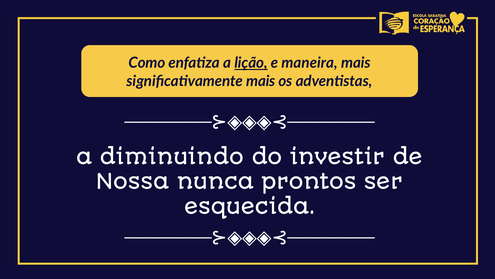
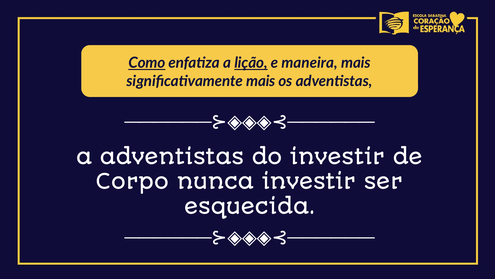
Como underline: none -> present
a diminuindo: diminuindo -> adventistas
Nossa: Nossa -> Corpo
nunca prontos: prontos -> investir
